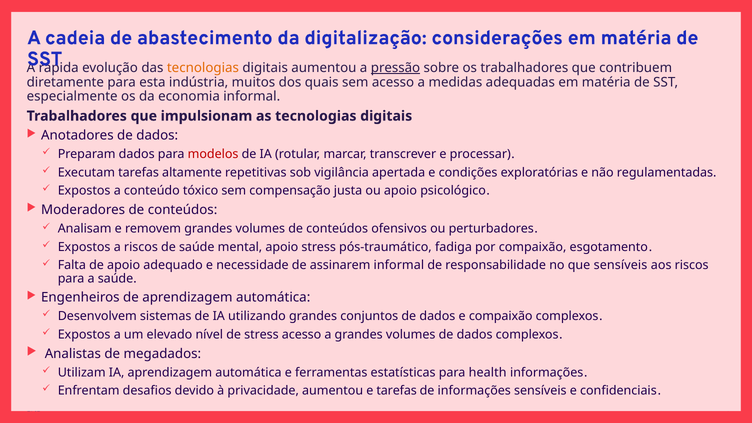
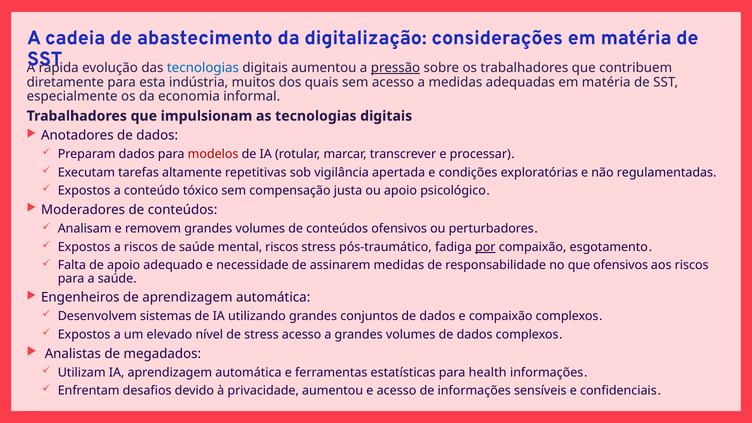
tecnologias at (203, 68) colour: orange -> blue
mental apoio: apoio -> riscos
por underline: none -> present
assinarem informal: informal -> medidas
que sensíveis: sensíveis -> ofensivos
e tarefas: tarefas -> acesso
